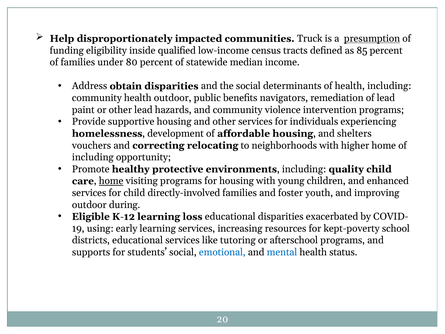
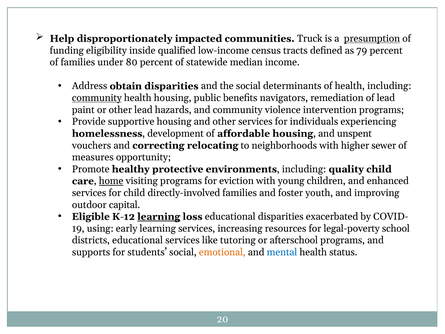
85: 85 -> 79
community at (97, 98) underline: none -> present
health outdoor: outdoor -> housing
shelters: shelters -> unspent
higher home: home -> sewer
including at (93, 157): including -> measures
for housing: housing -> eviction
during: during -> capital
learning at (159, 216) underline: none -> present
kept-poverty: kept-poverty -> legal-poverty
emotional colour: blue -> orange
